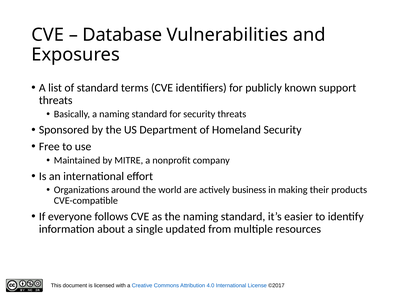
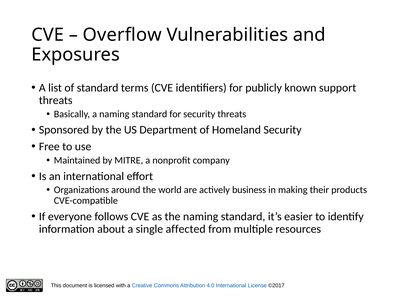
Database: Database -> Overflow
updated: updated -> affected
